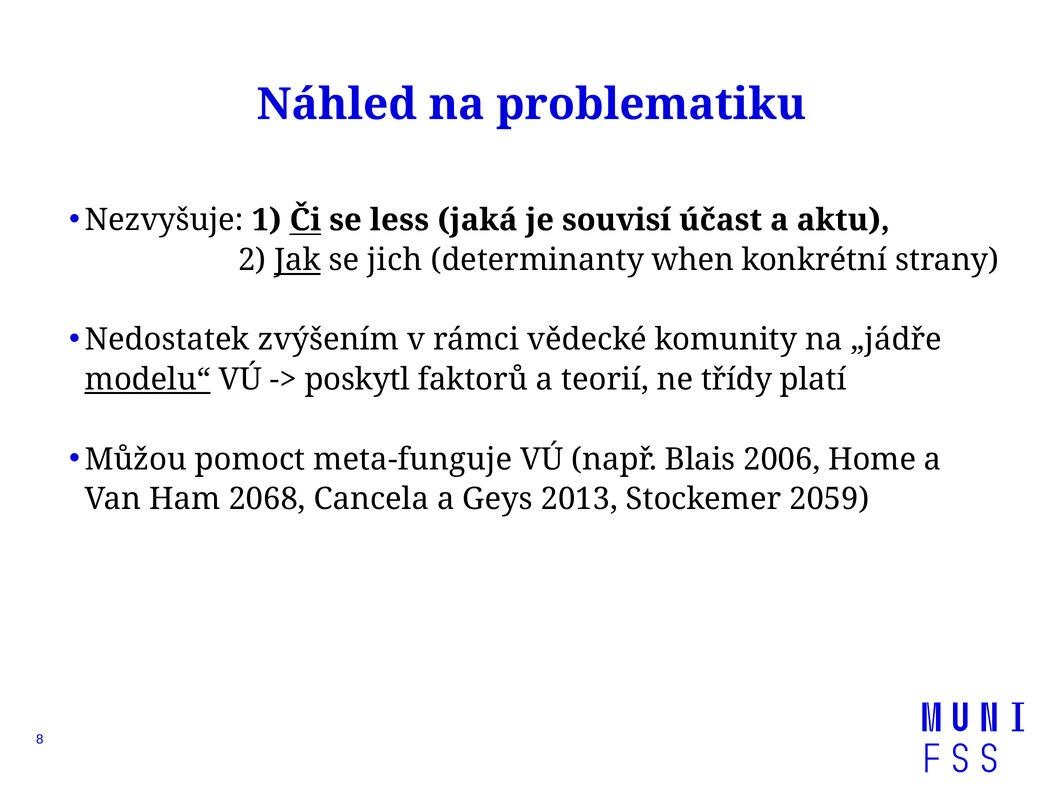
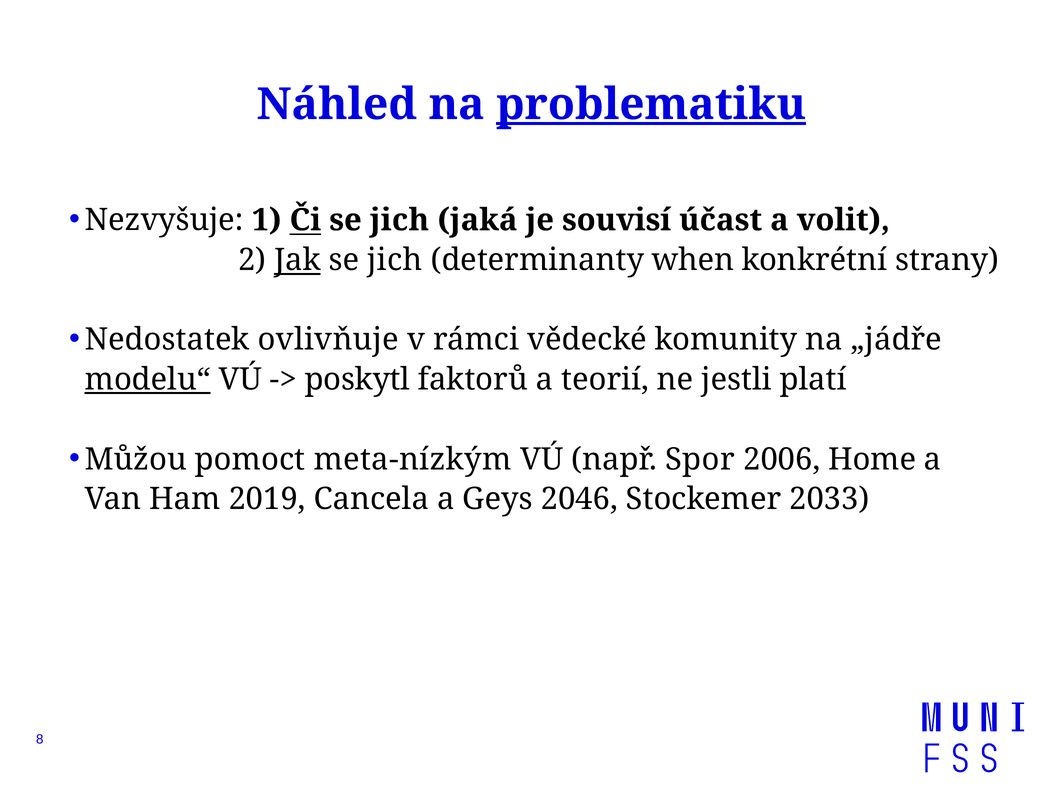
problematiku underline: none -> present
Či se less: less -> jich
aktu: aktu -> volit
zvýšením: zvýšením -> ovlivňuje
třídy: třídy -> jestli
meta-funguje: meta-funguje -> meta-nízkým
Blais: Blais -> Spor
2068: 2068 -> 2019
2013: 2013 -> 2046
2059: 2059 -> 2033
